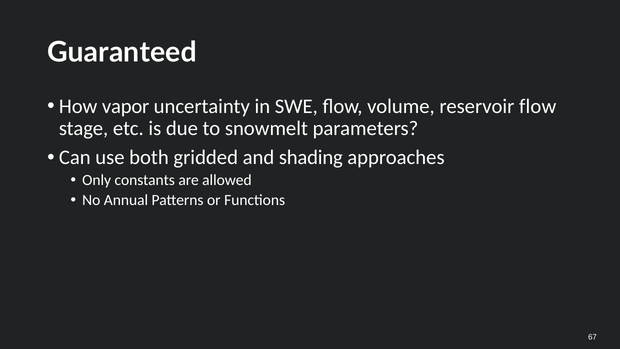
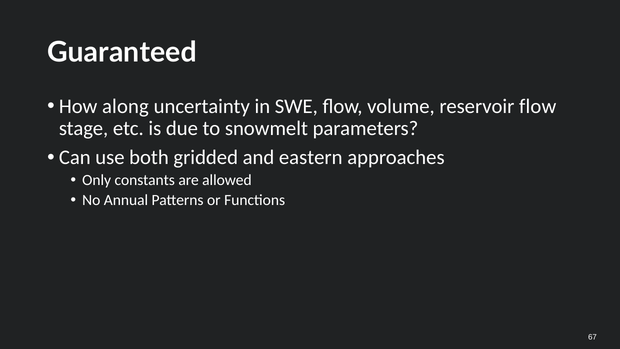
vapor: vapor -> along
shading: shading -> eastern
